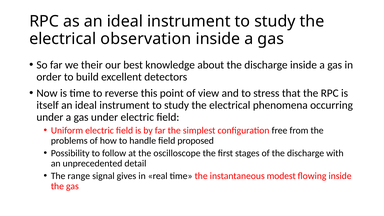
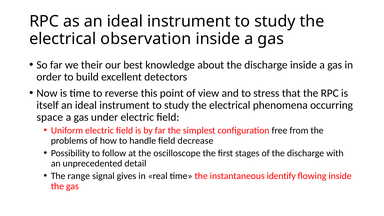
under at (50, 117): under -> space
proposed: proposed -> decrease
modest: modest -> identify
